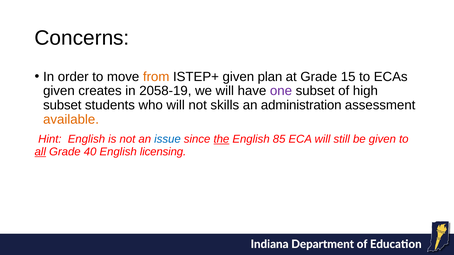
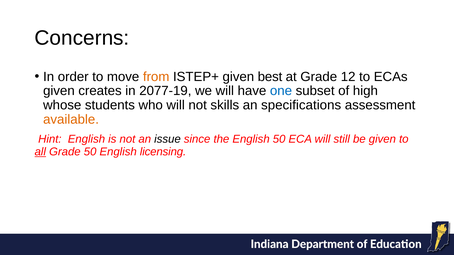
plan: plan -> best
15: 15 -> 12
2058-19: 2058-19 -> 2077-19
one colour: purple -> blue
subset at (62, 105): subset -> whose
administration: administration -> specifications
issue colour: blue -> black
the underline: present -> none
English 85: 85 -> 50
Grade 40: 40 -> 50
